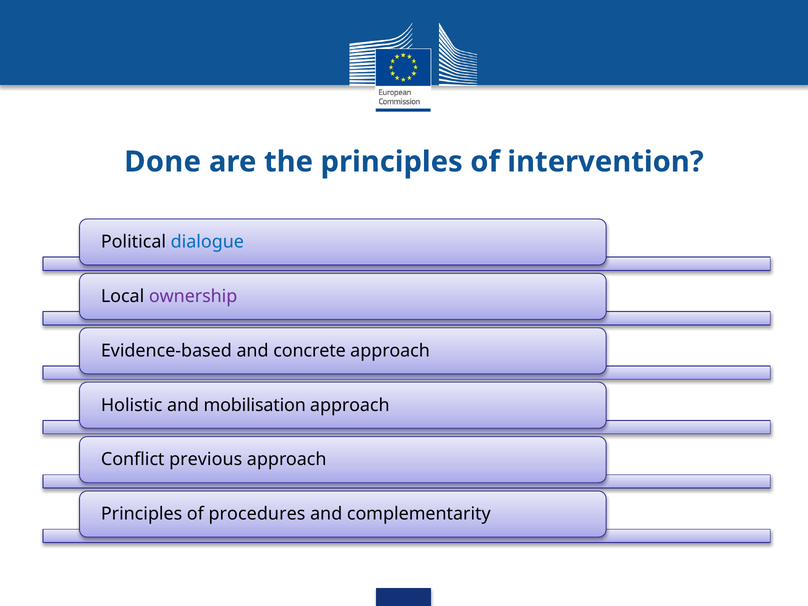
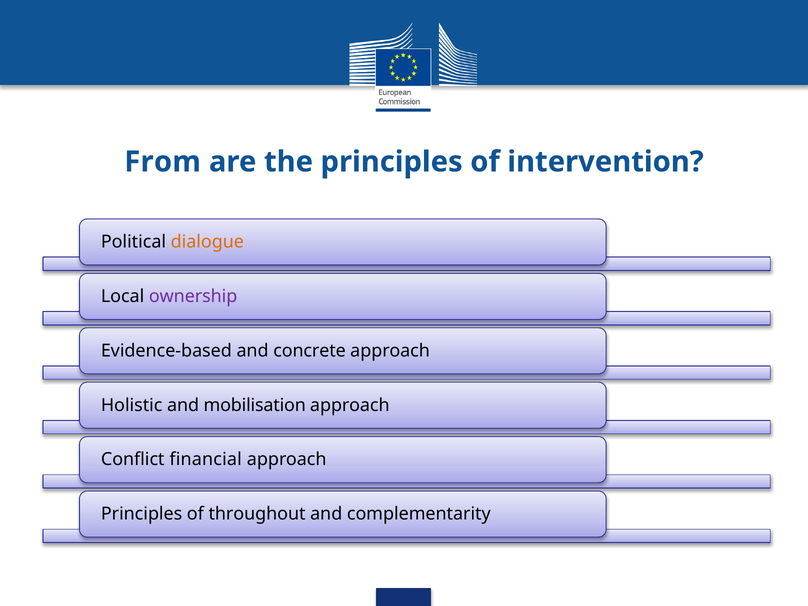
Done: Done -> From
dialogue colour: blue -> orange
previous: previous -> financial
procedures: procedures -> throughout
